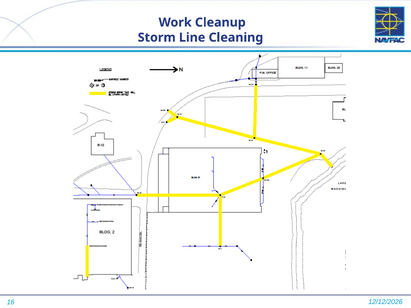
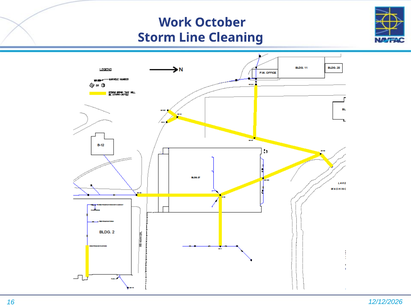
Cleanup: Cleanup -> October
